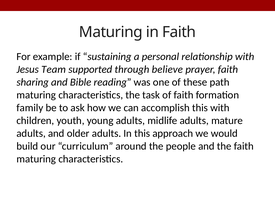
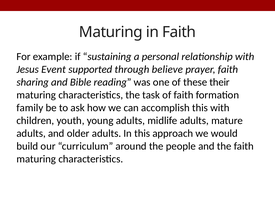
Team: Team -> Event
path: path -> their
